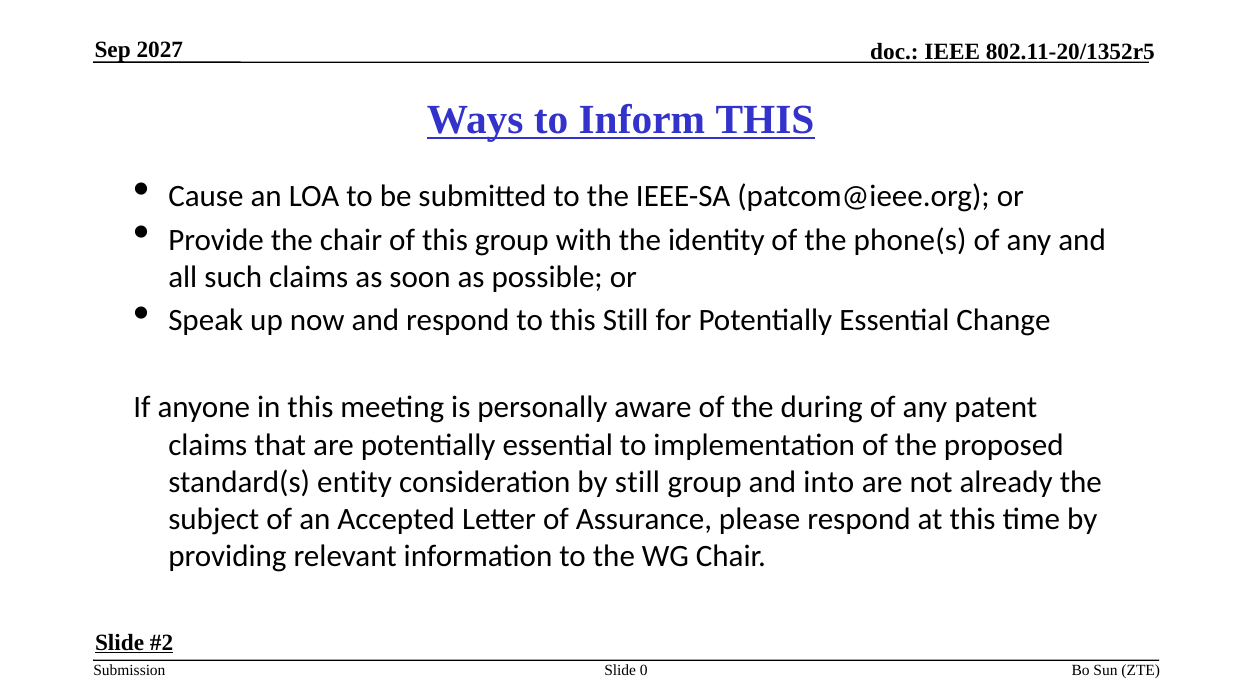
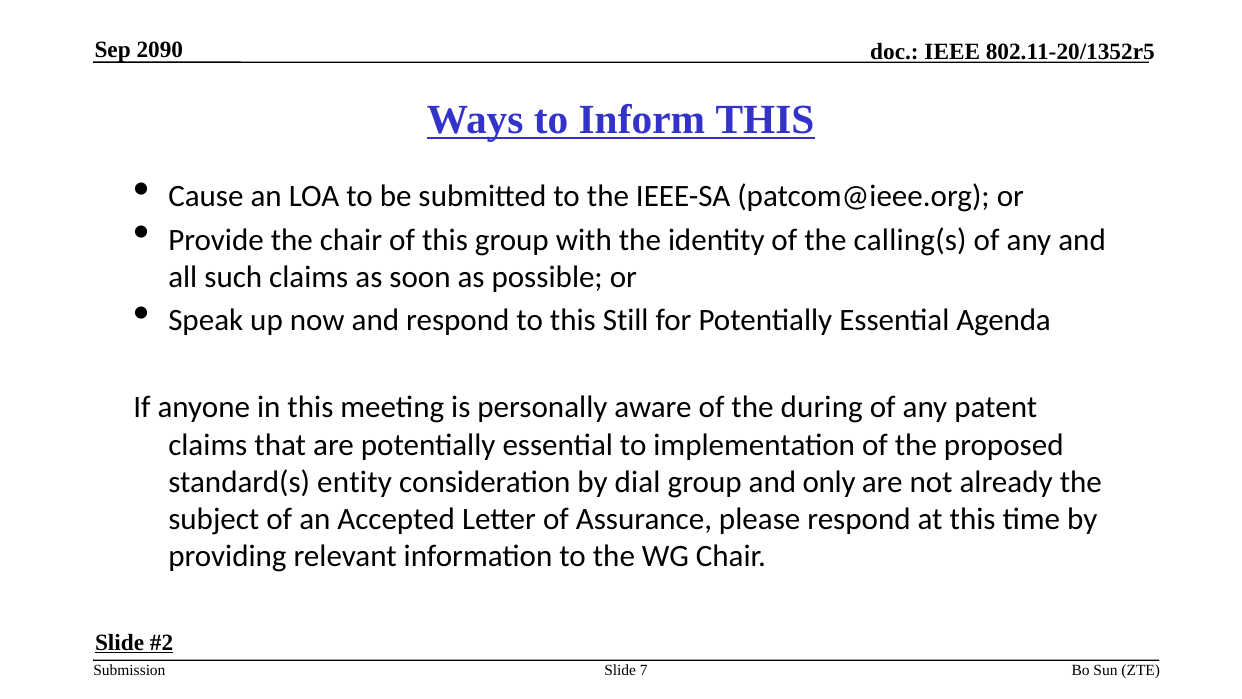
2027: 2027 -> 2090
phone(s: phone(s -> calling(s
Change: Change -> Agenda
by still: still -> dial
into: into -> only
0: 0 -> 7
